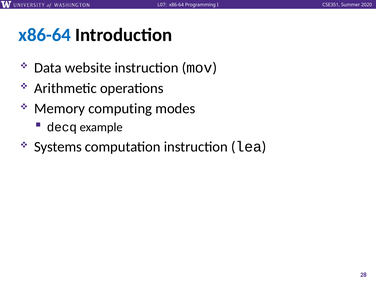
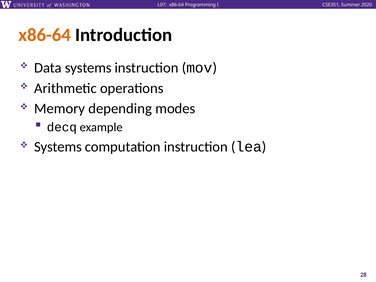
x86-64 at (45, 35) colour: blue -> orange
Data website: website -> systems
computing: computing -> depending
